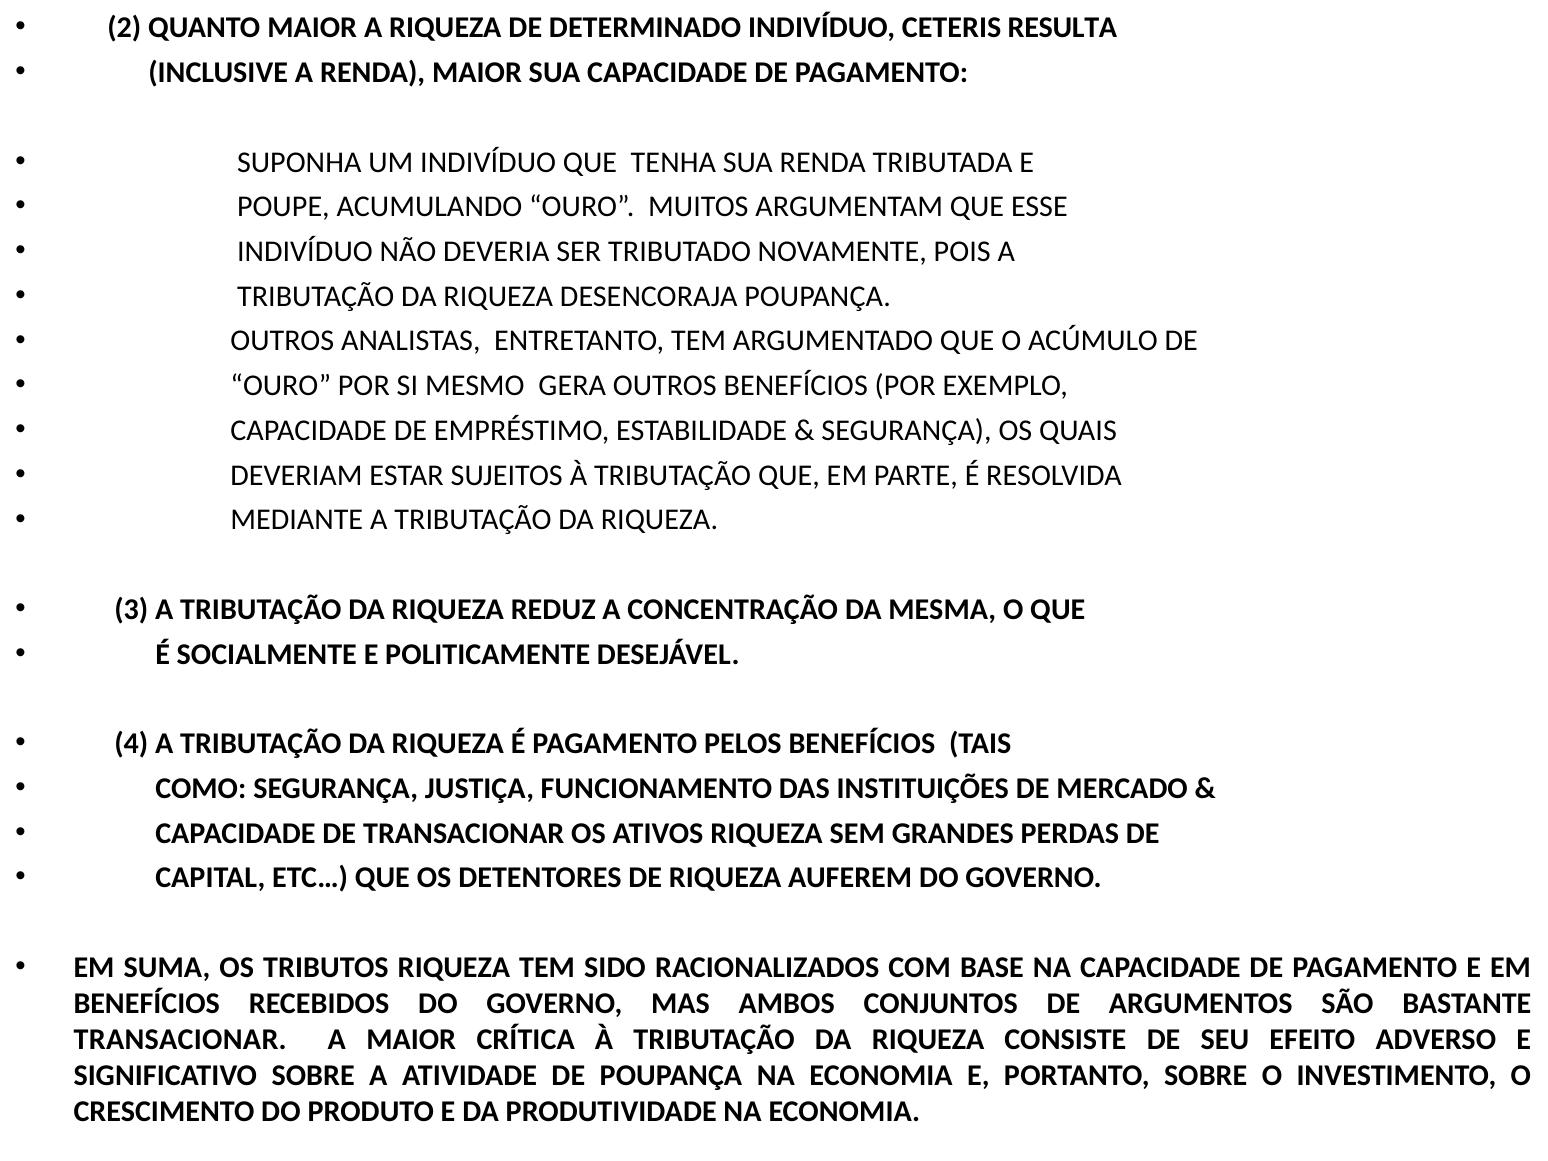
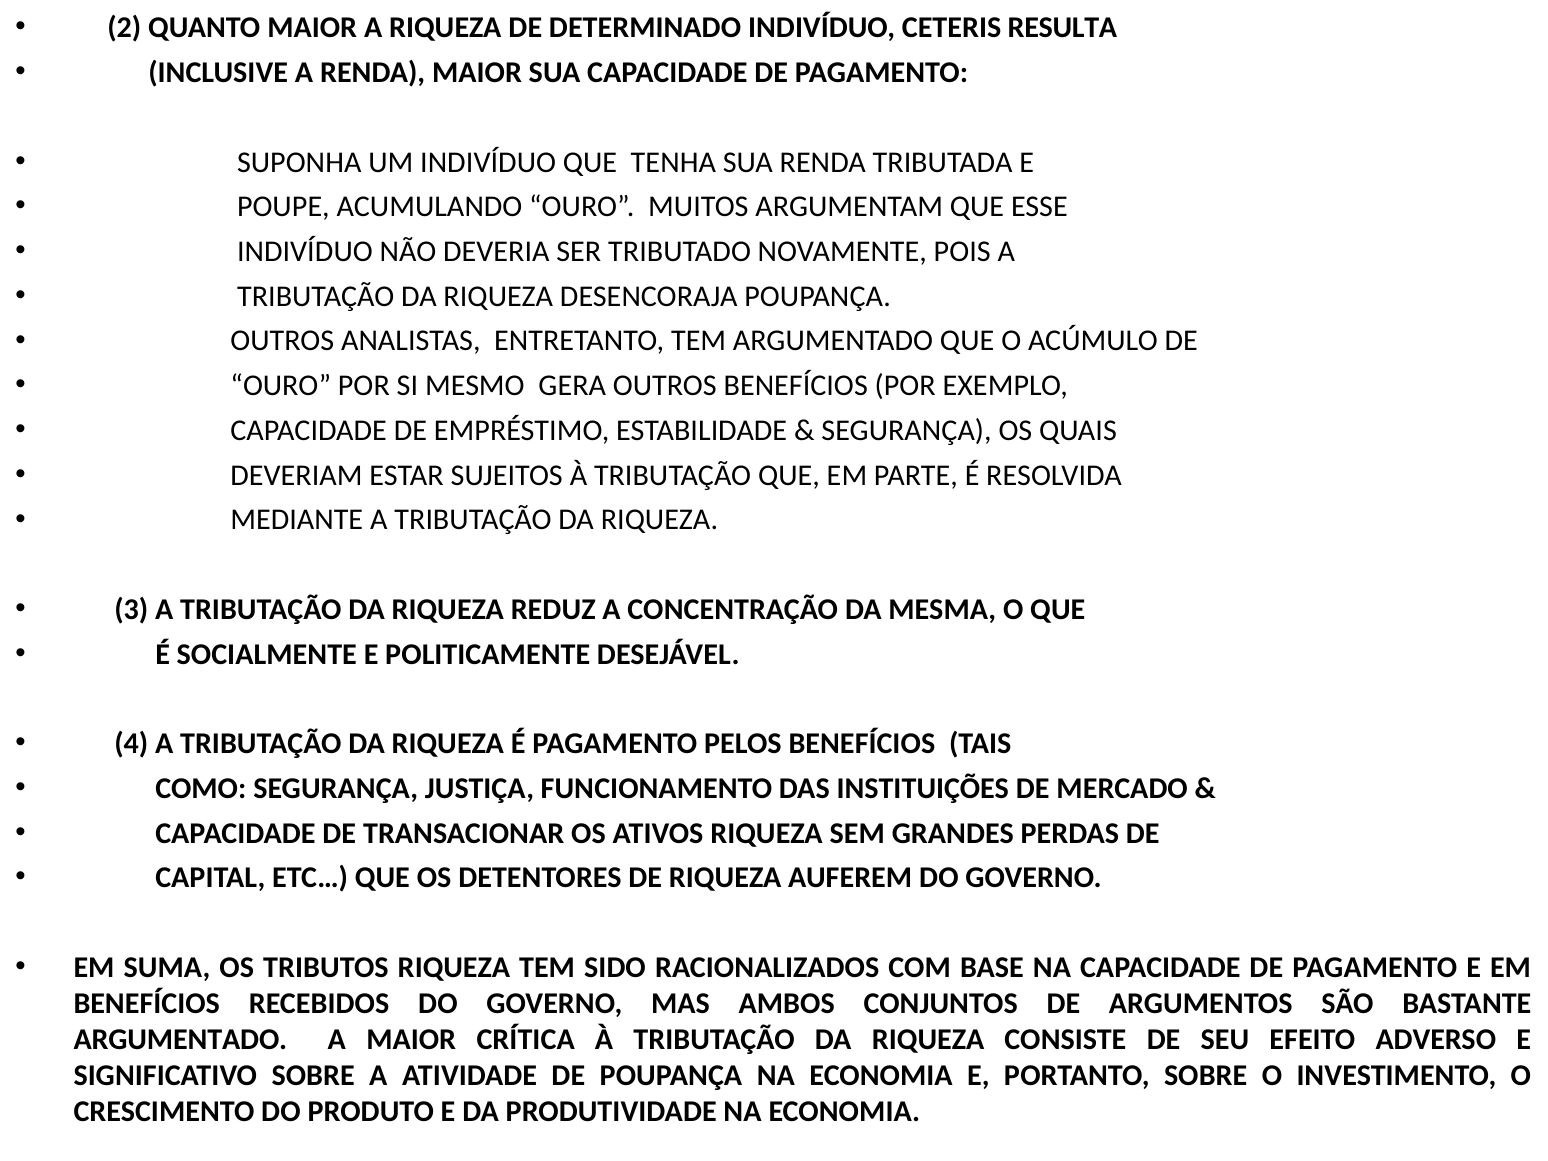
TRANSACIONAR at (180, 1040): TRANSACIONAR -> ARGUMENTADO
